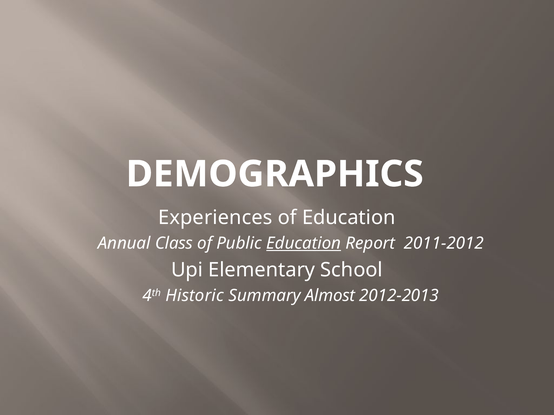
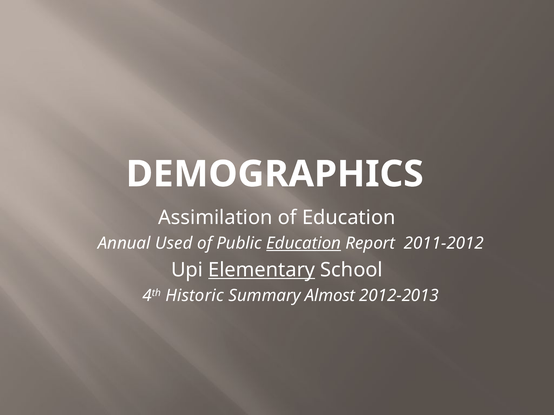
Experiences: Experiences -> Assimilation
Class: Class -> Used
Elementary underline: none -> present
